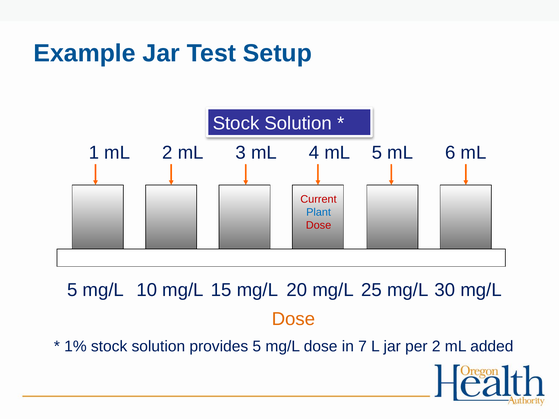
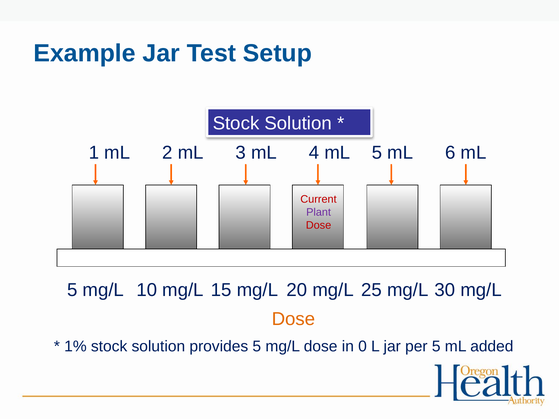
Plant colour: blue -> purple
7: 7 -> 0
per 2: 2 -> 5
